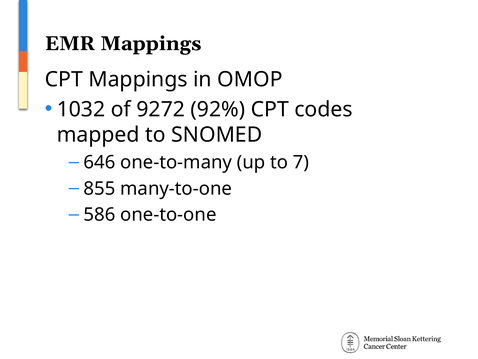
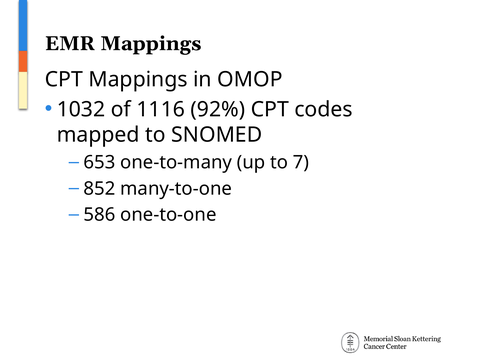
9272: 9272 -> 1116
646: 646 -> 653
855: 855 -> 852
